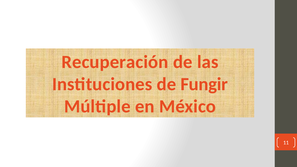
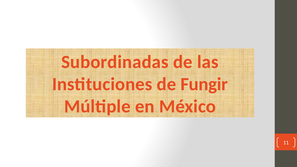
Recuperación: Recuperación -> Subordinadas
